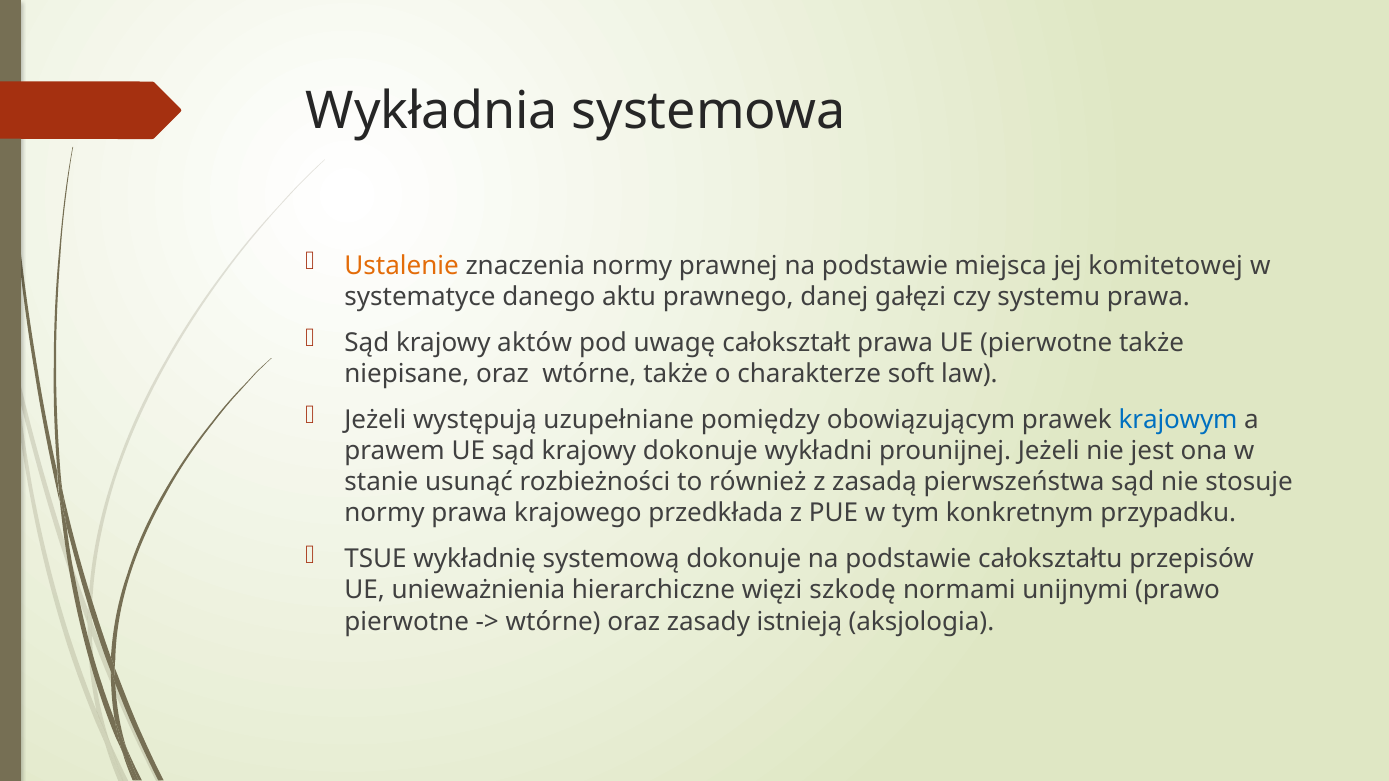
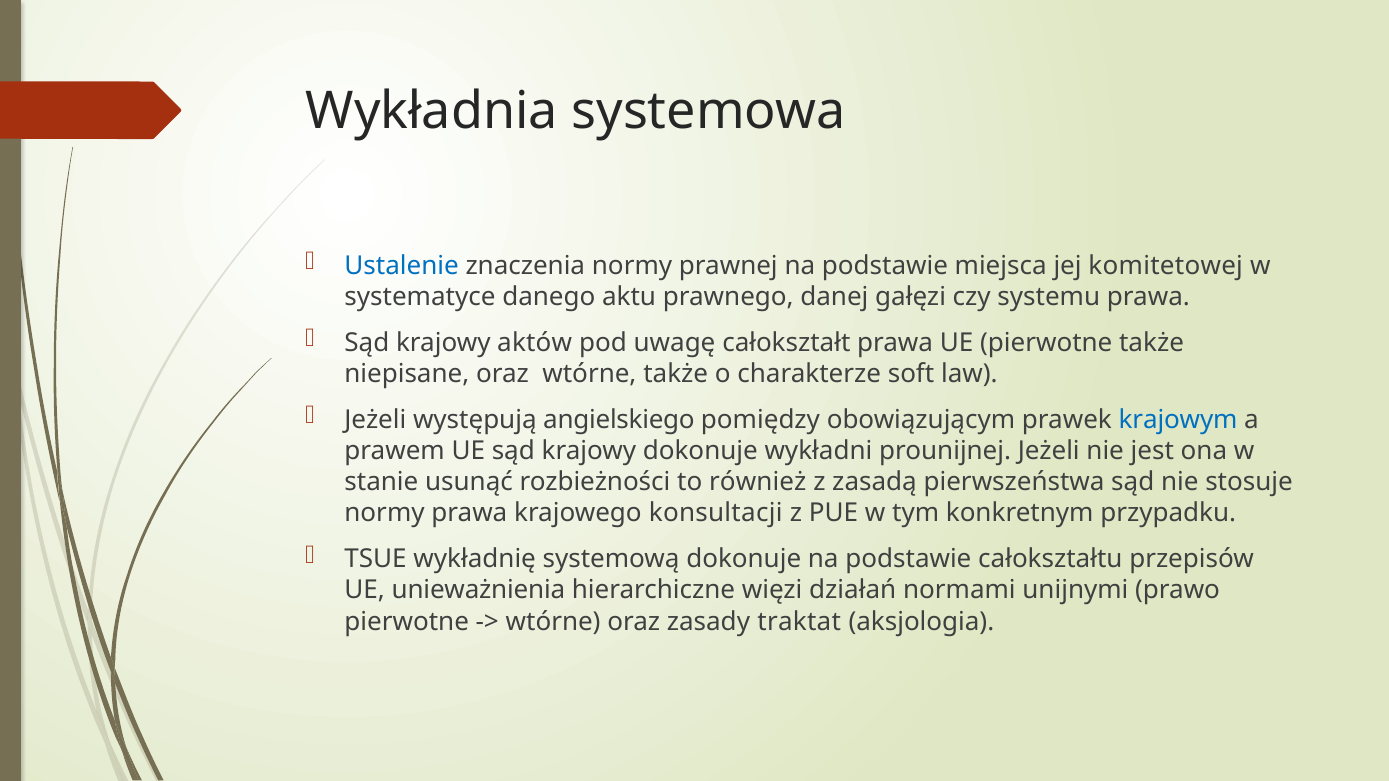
Ustalenie colour: orange -> blue
uzupełniane: uzupełniane -> angielskiego
przedkłada: przedkłada -> konsultacji
szkodę: szkodę -> działań
istnieją: istnieją -> traktat
